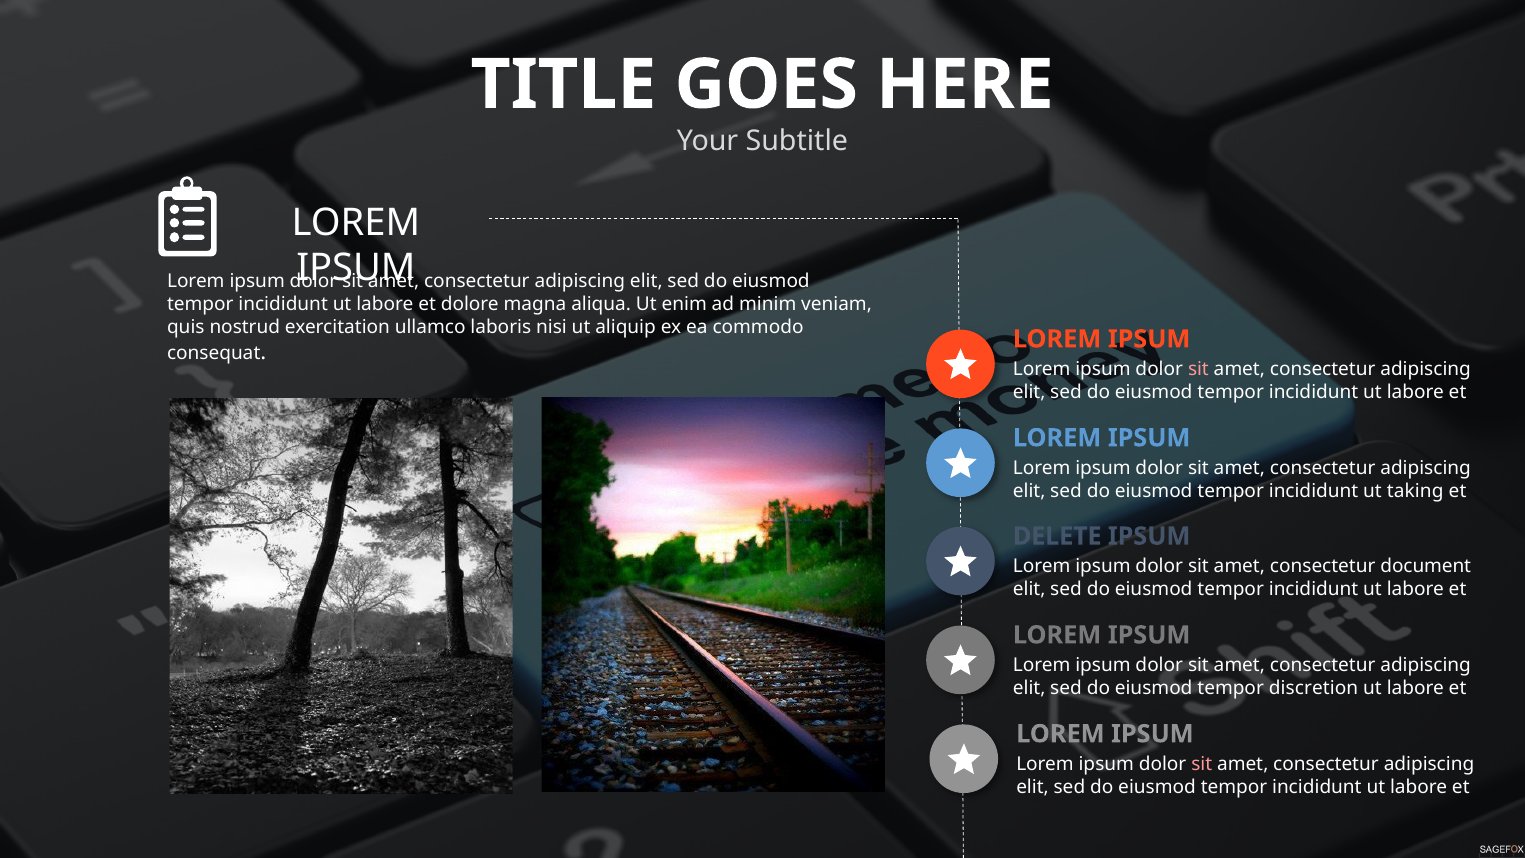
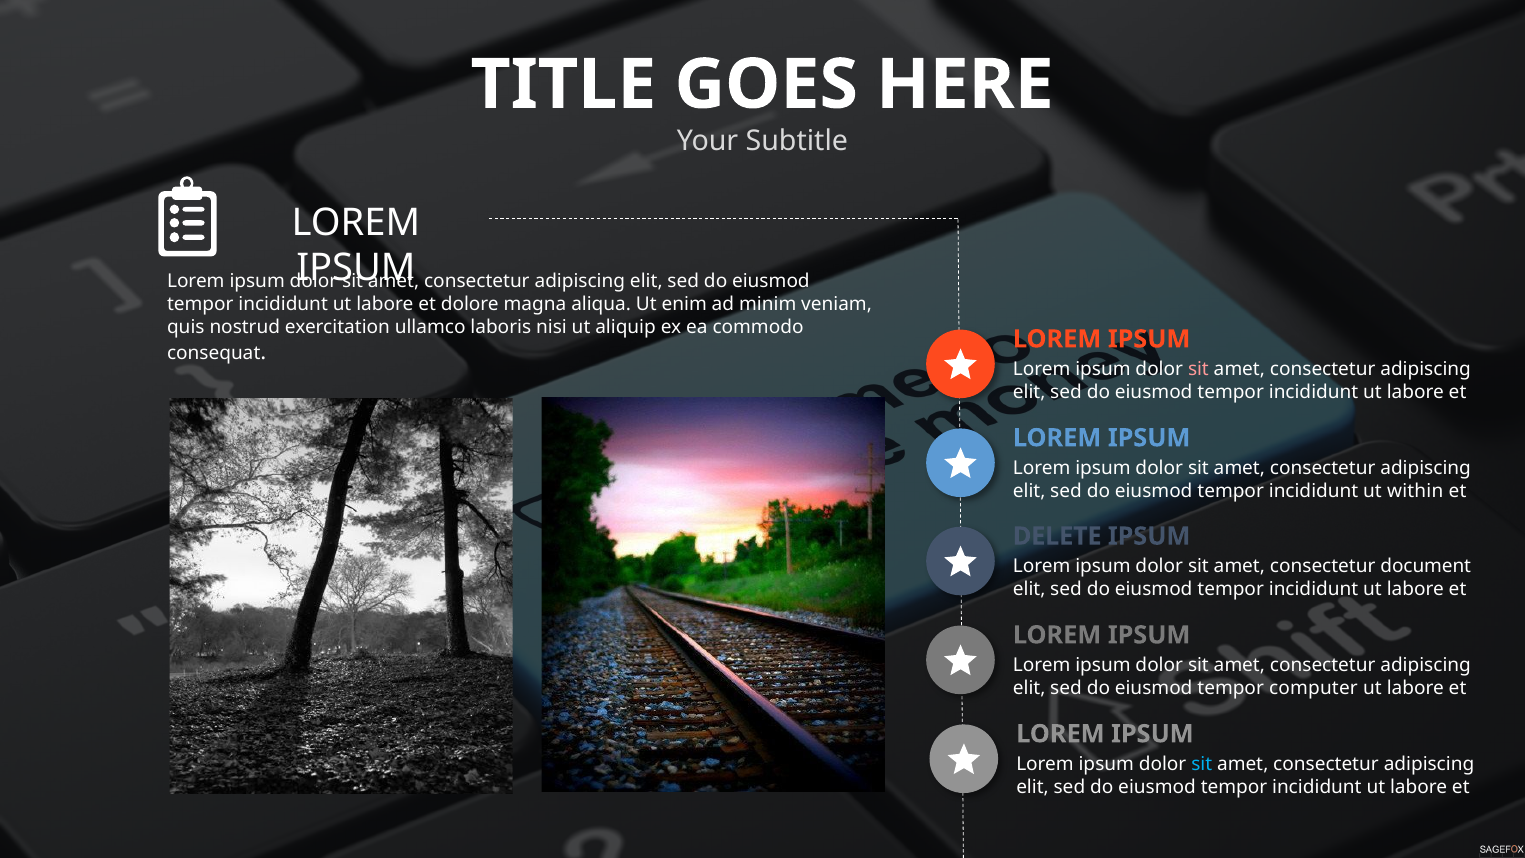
taking: taking -> within
discretion: discretion -> computer
sit at (1202, 764) colour: pink -> light blue
